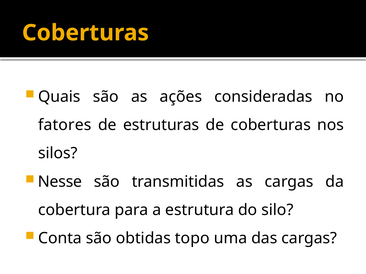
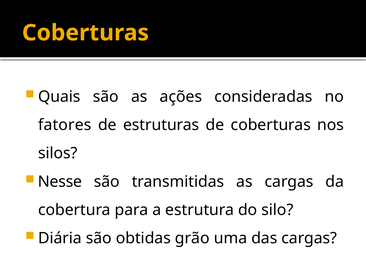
Conta: Conta -> Diária
topo: topo -> grão
